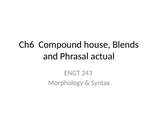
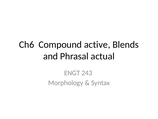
house: house -> active
